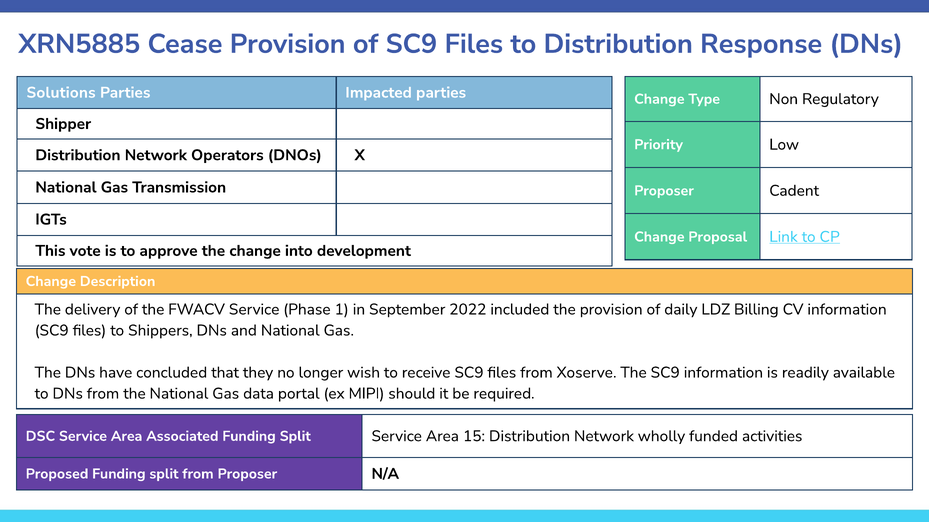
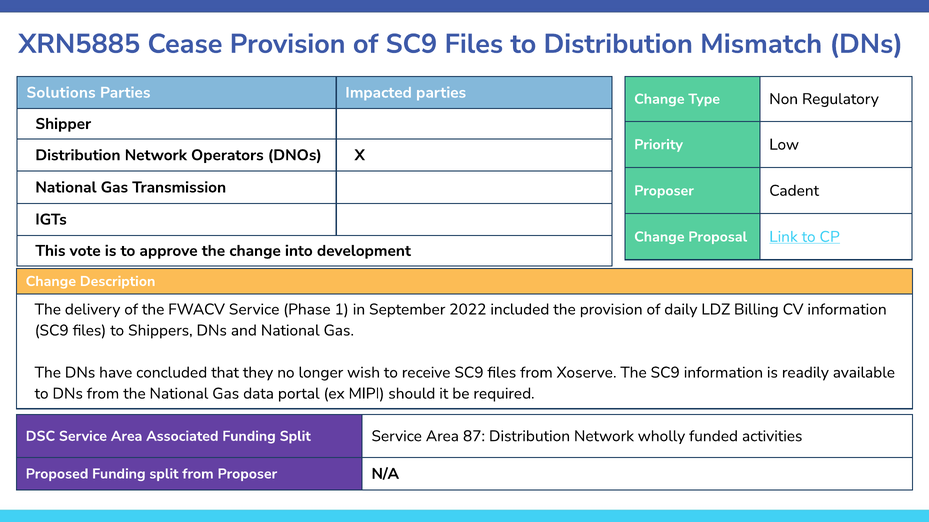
Response: Response -> Mismatch
15: 15 -> 87
